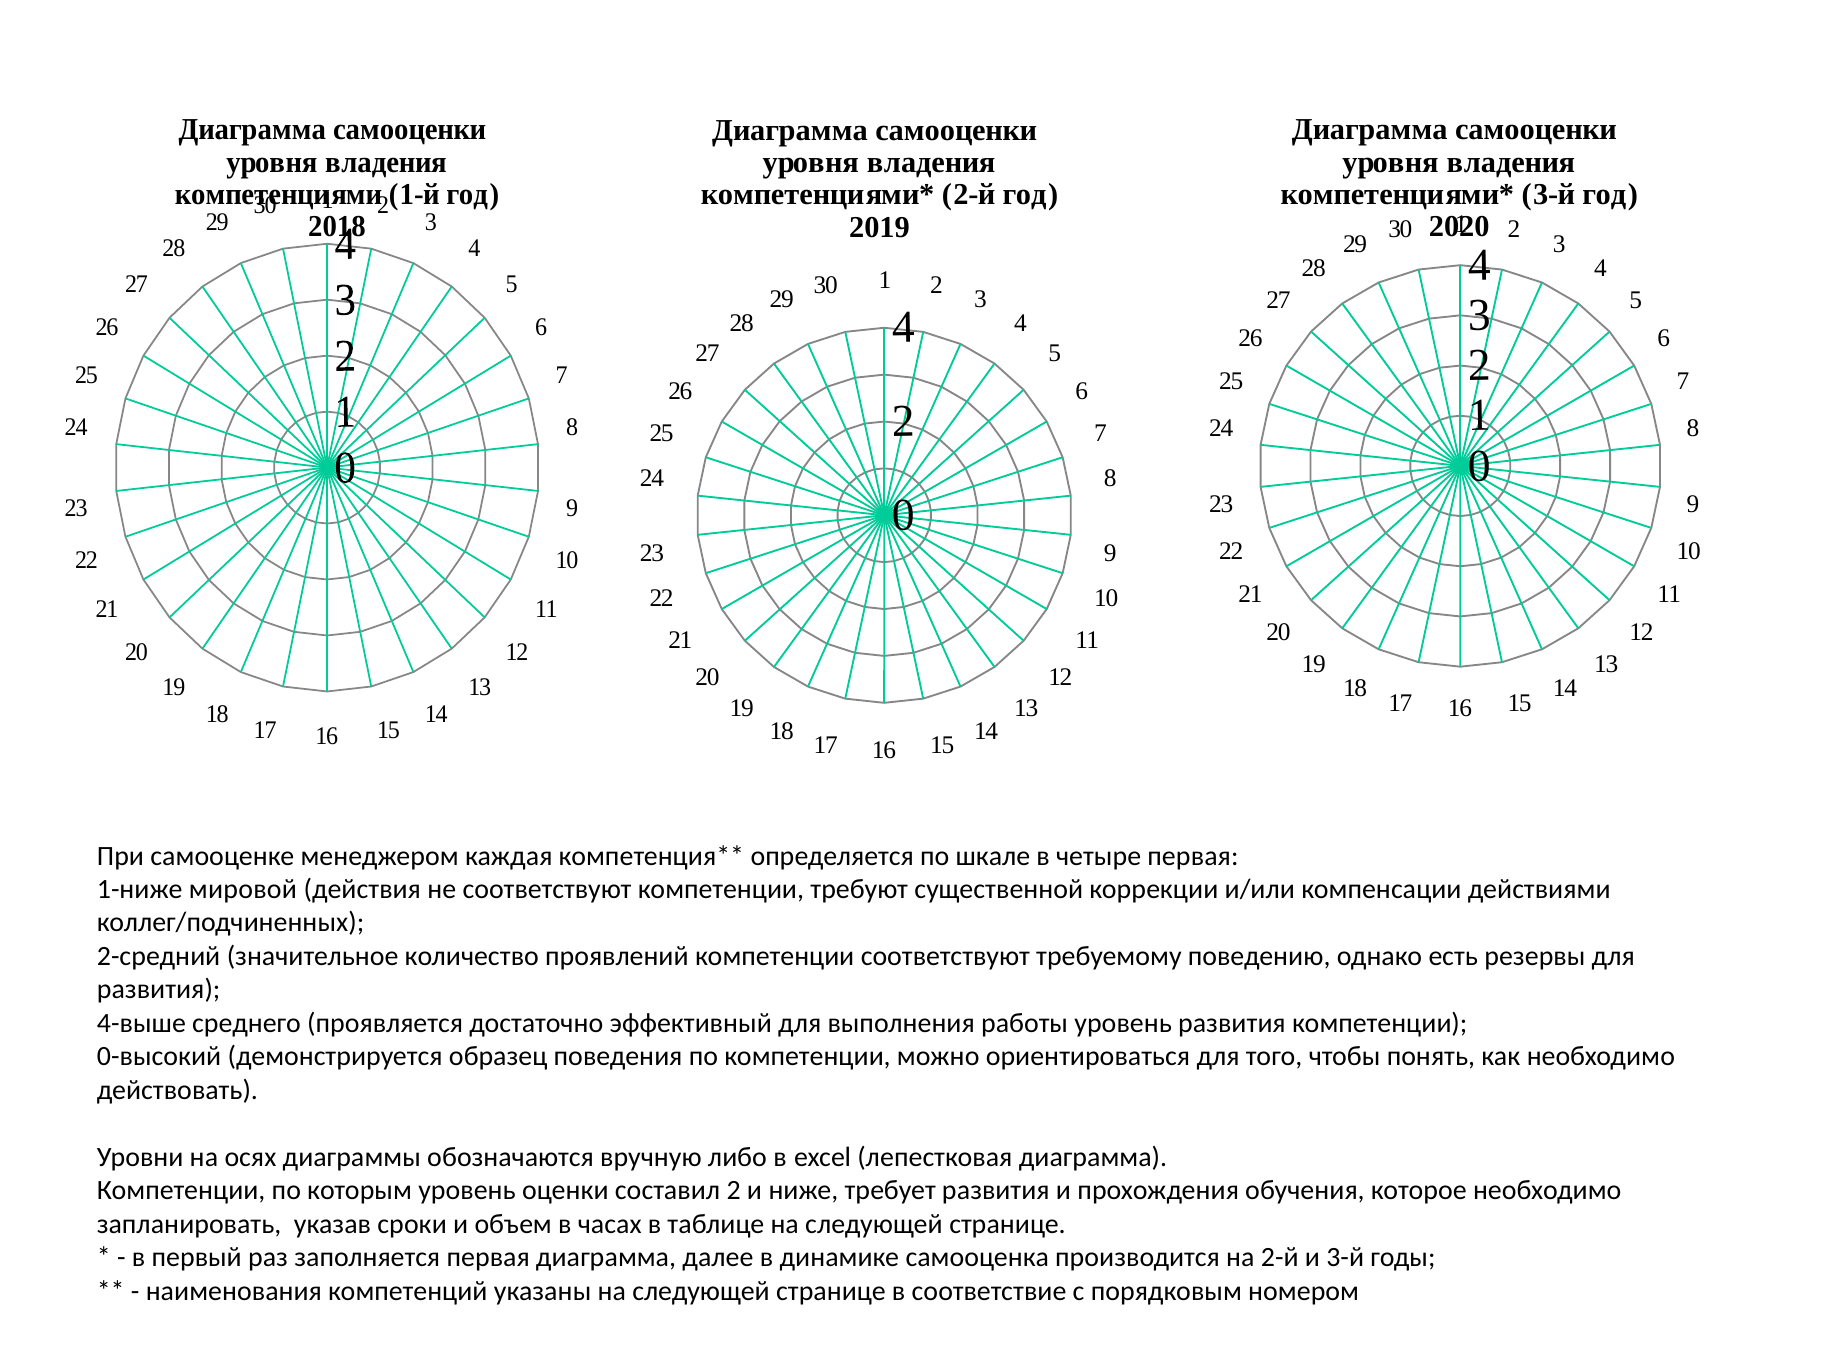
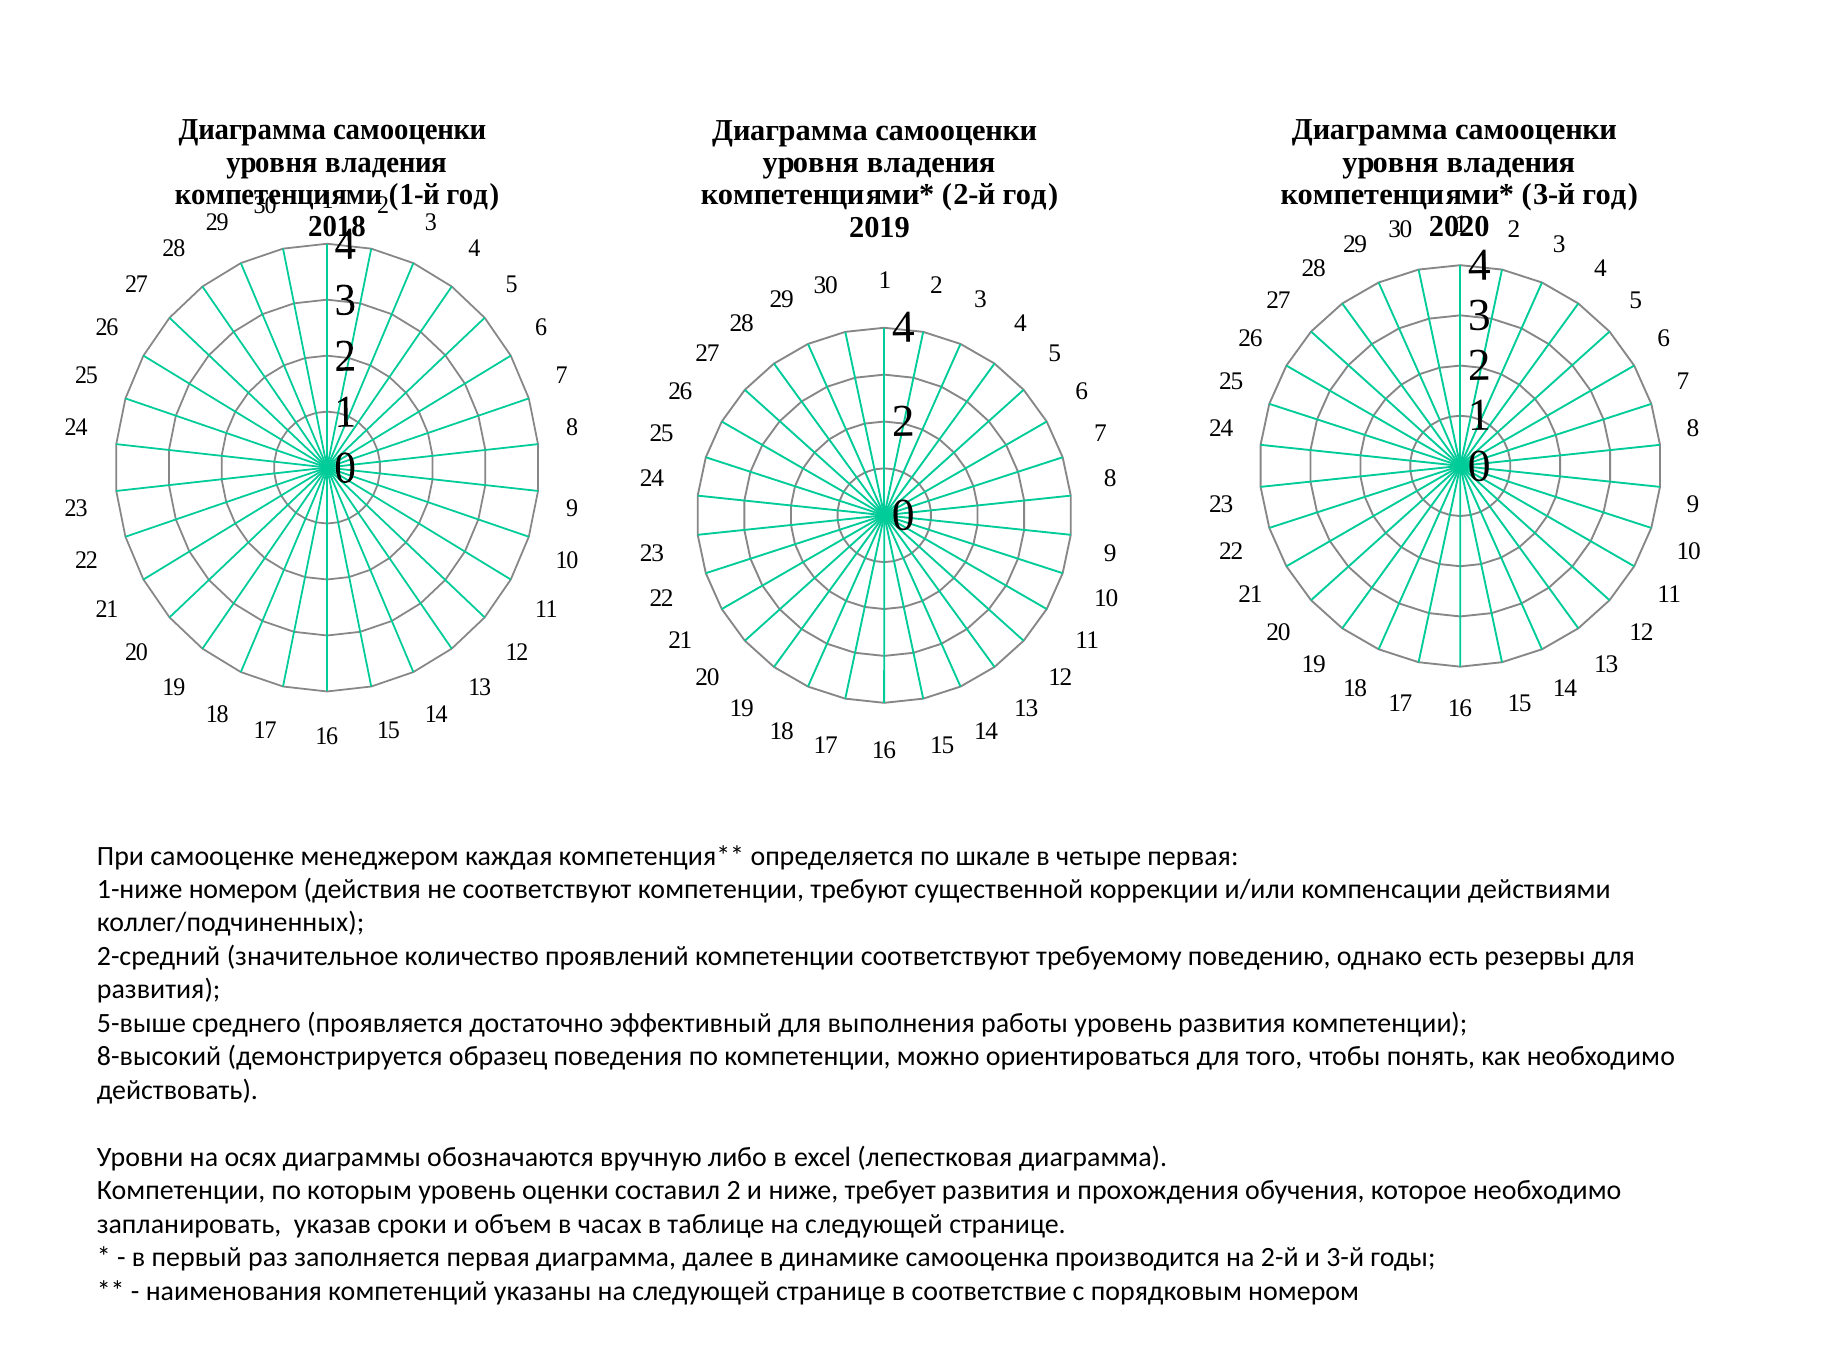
1-ниже мировой: мировой -> номером
4-выше: 4-выше -> 5-выше
0-высокий: 0-высокий -> 8-высокий
